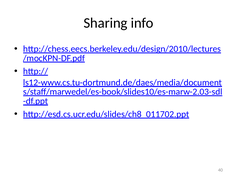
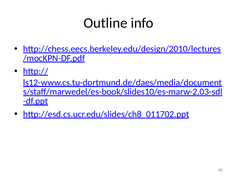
Sharing: Sharing -> Outline
